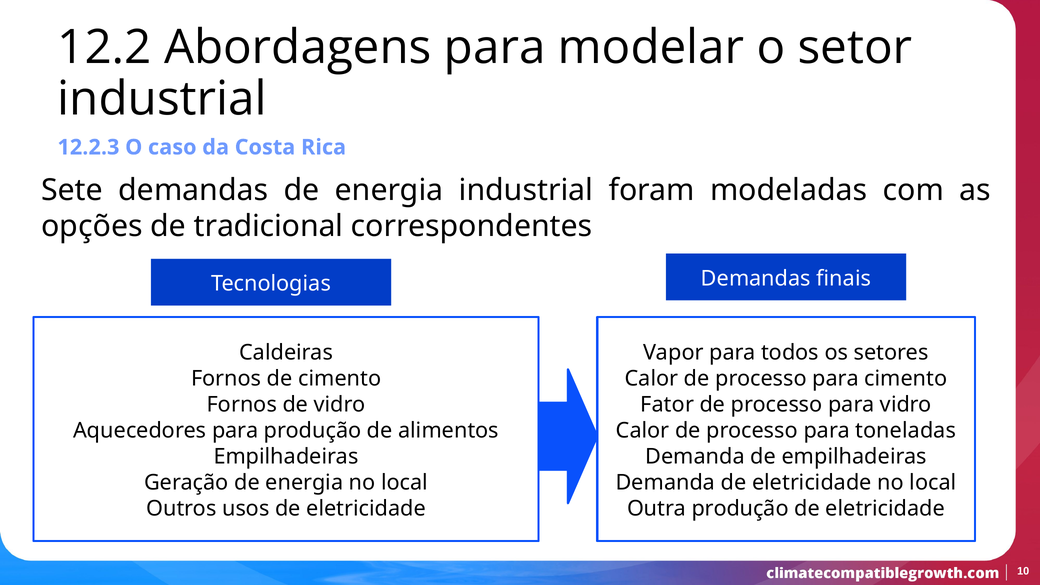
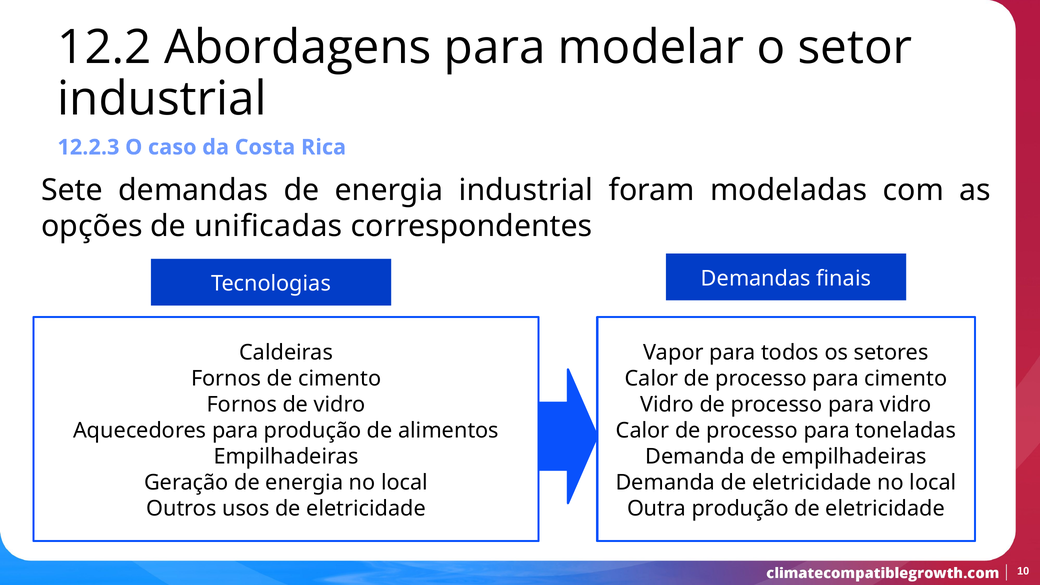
tradicional: tradicional -> unificadas
Fator at (667, 405): Fator -> Vidro
